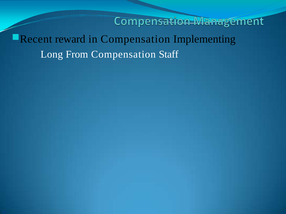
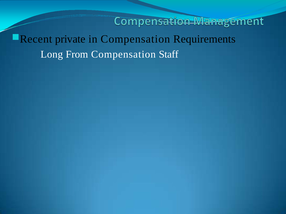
reward: reward -> private
Implementing: Implementing -> Requirements
